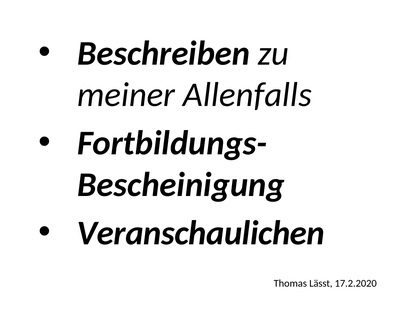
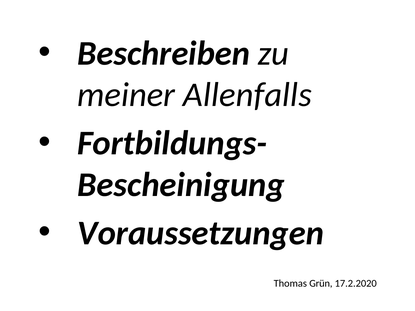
Veranschaulichen: Veranschaulichen -> Voraussetzungen
Lässt: Lässt -> Grün
